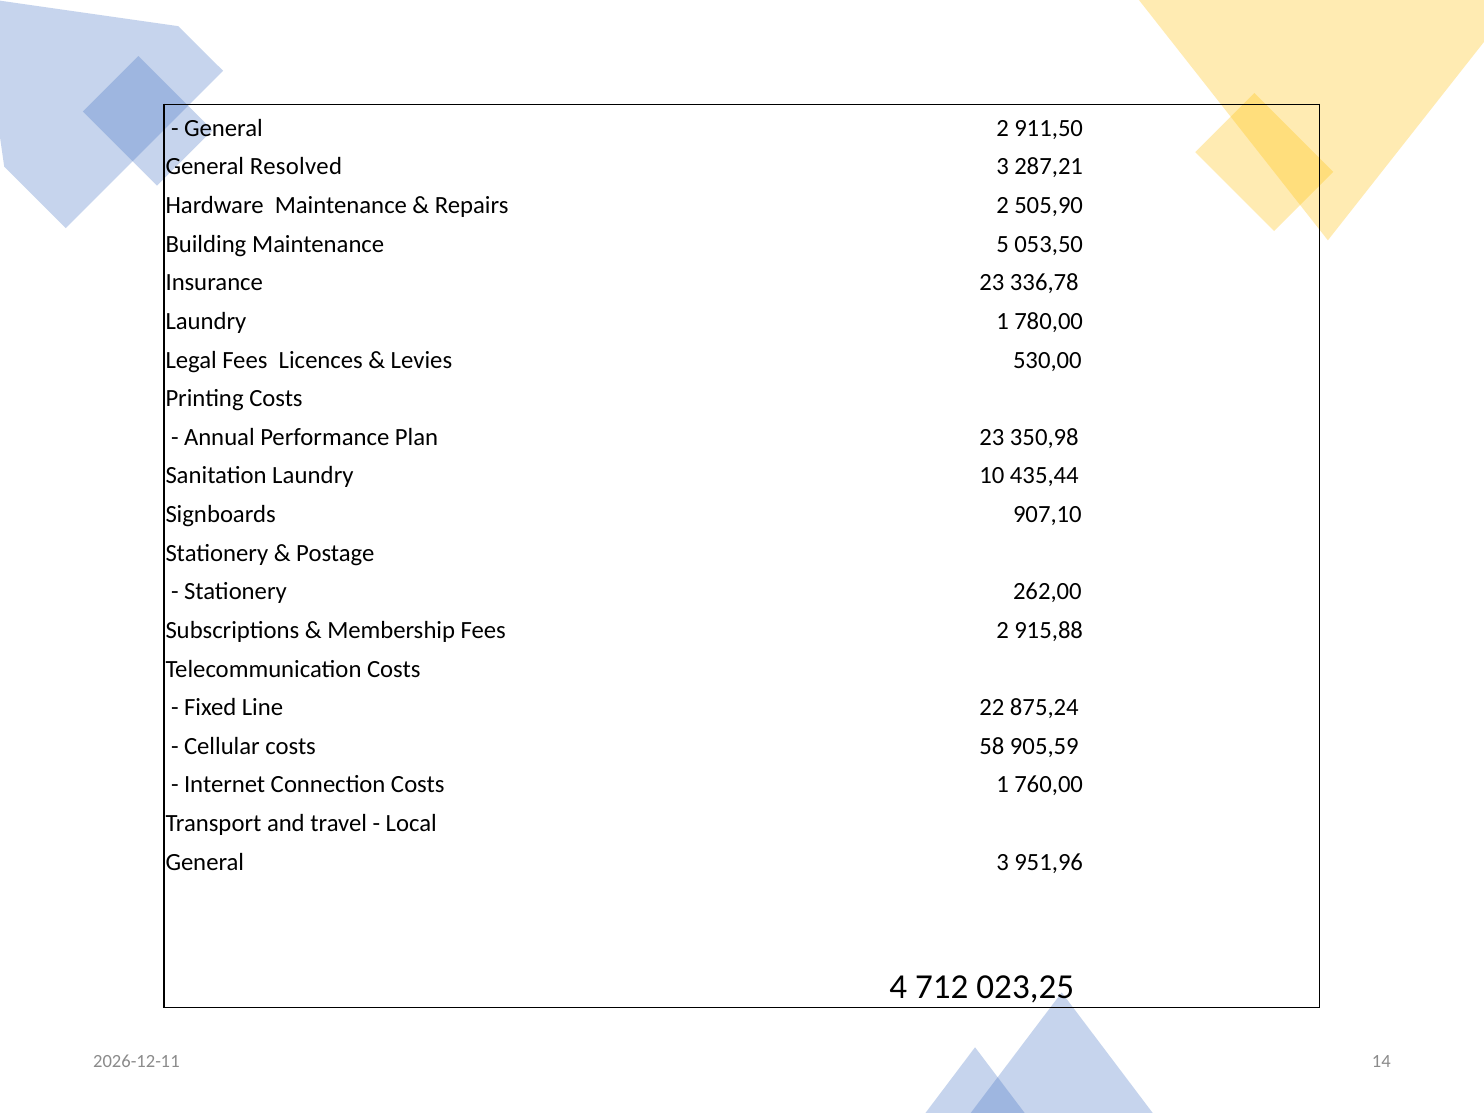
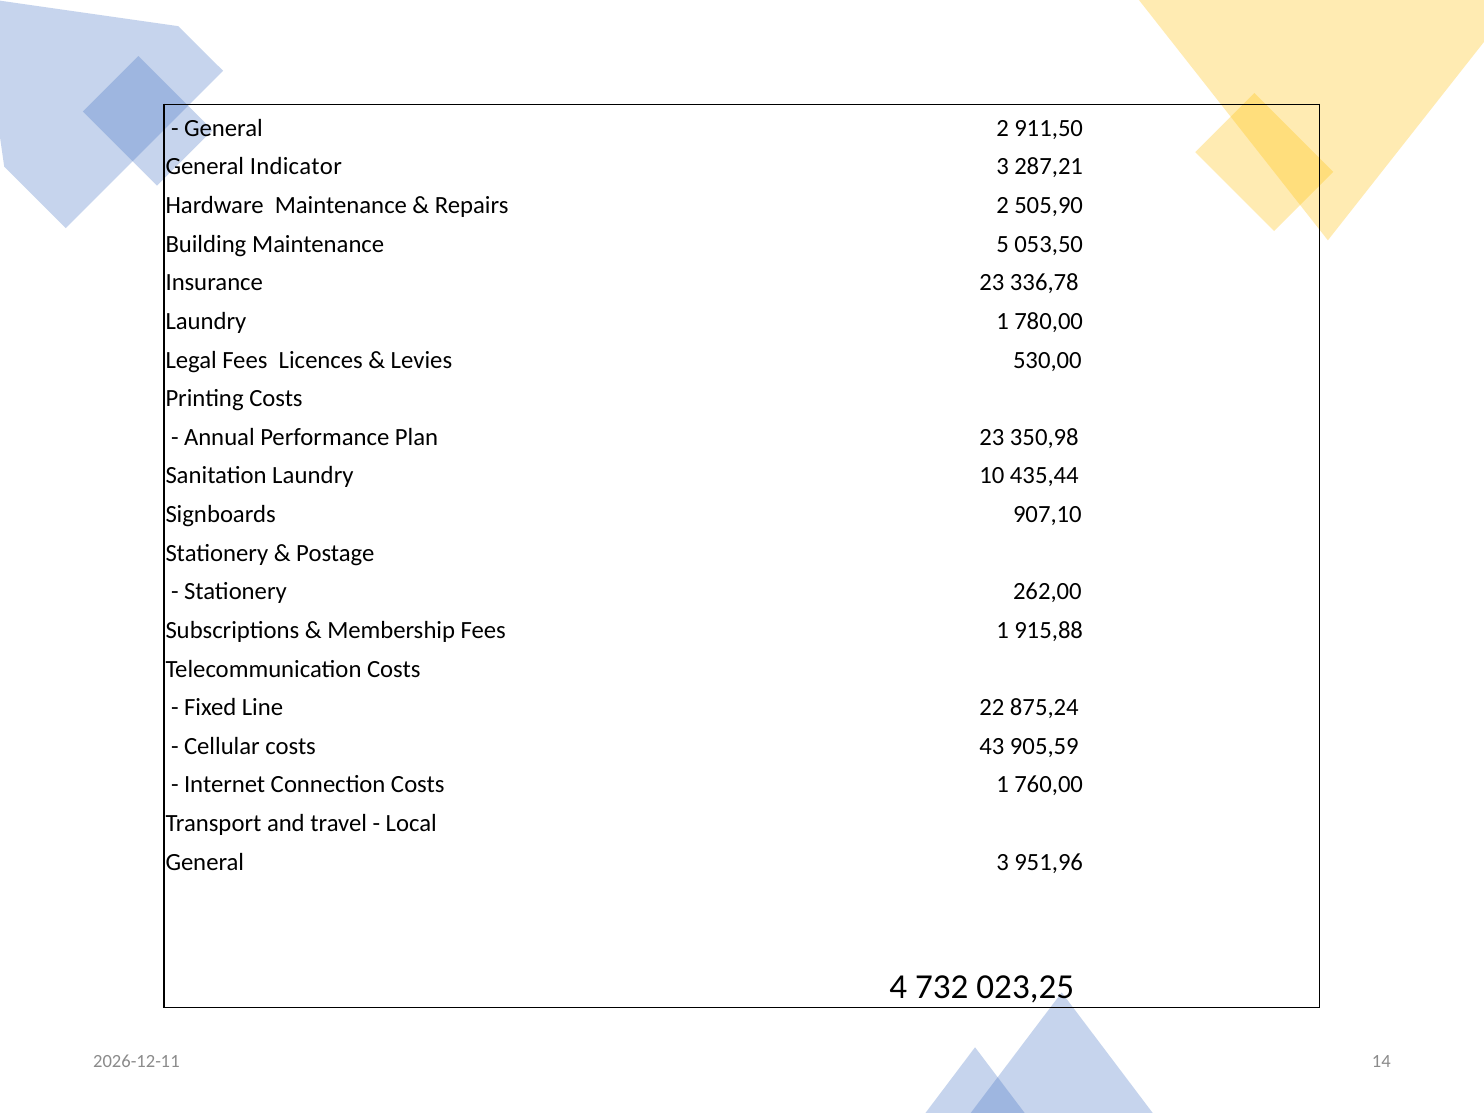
Resolved: Resolved -> Indicator
Fees 2: 2 -> 1
58: 58 -> 43
712: 712 -> 732
